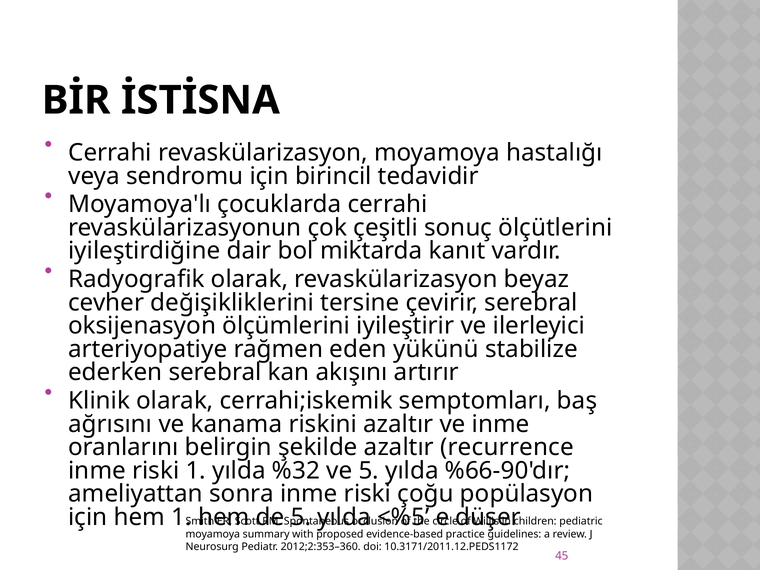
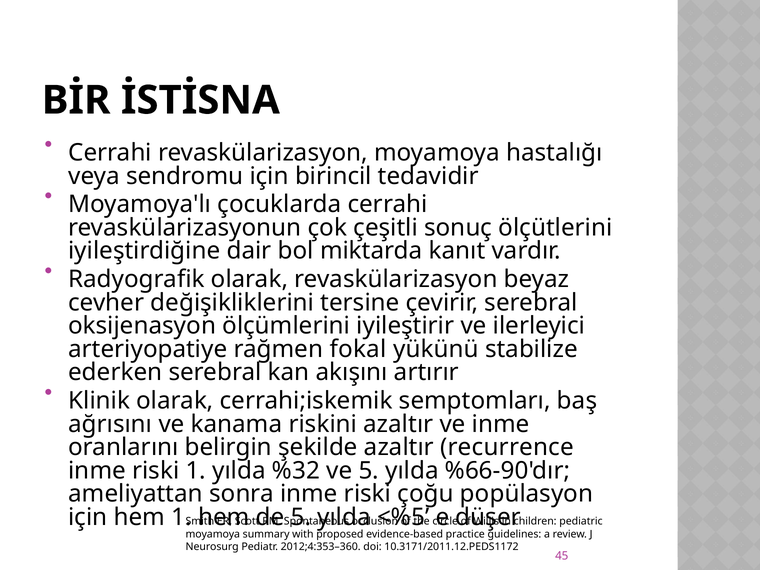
eden: eden -> fokal
2012;2:353–360: 2012;2:353–360 -> 2012;4:353–360
